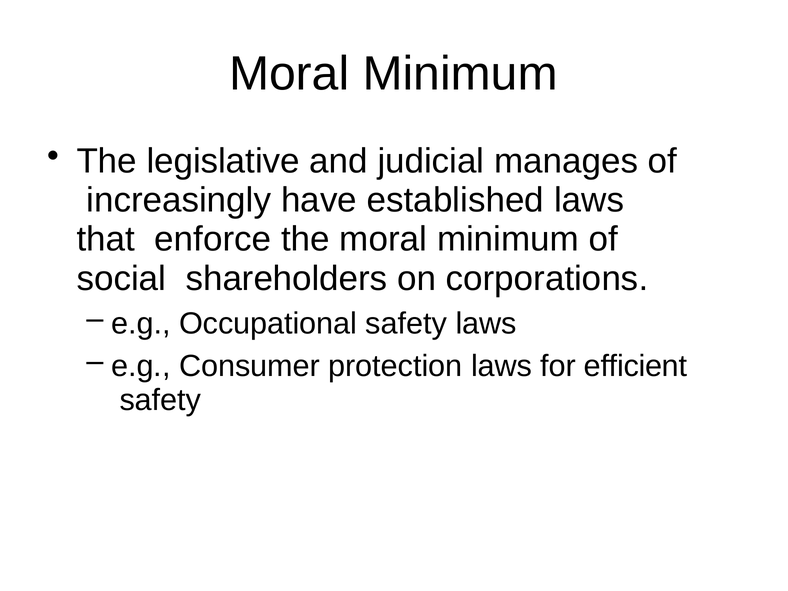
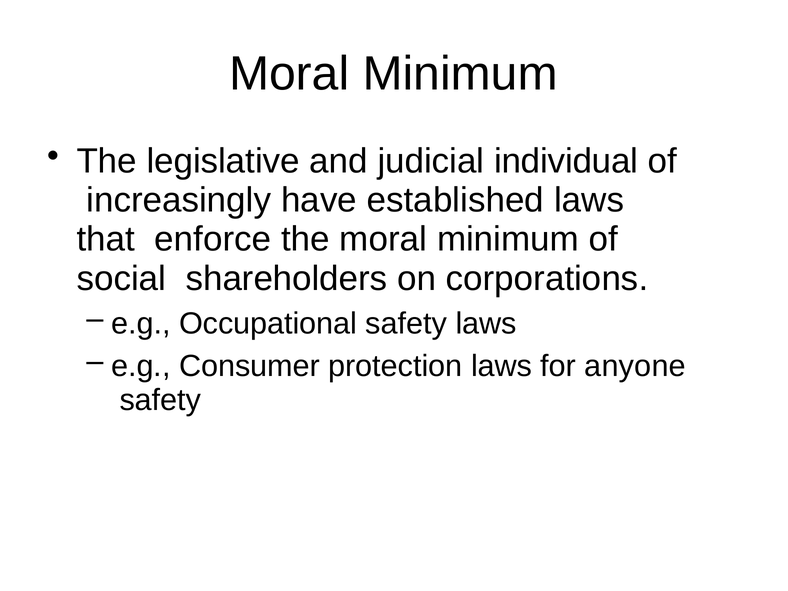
manages: manages -> individual
efficient: efficient -> anyone
